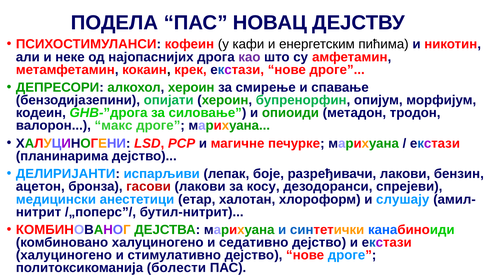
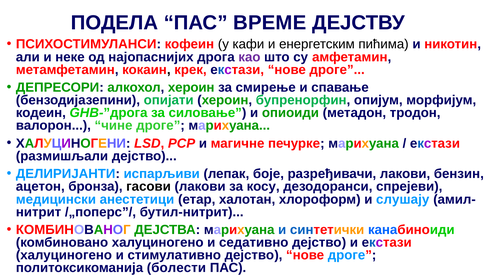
НОВАЦ: НОВАЦ -> ВРЕМЕ
макс: макс -> чине
планинарима: планинарима -> размишљали
гасови colour: red -> black
